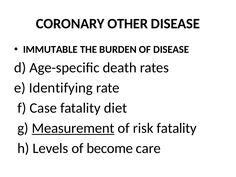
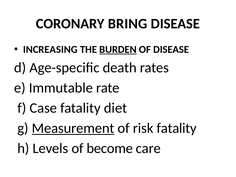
OTHER: OTHER -> BRING
IMMUTABLE: IMMUTABLE -> INCREASING
BURDEN underline: none -> present
Identifying: Identifying -> Immutable
